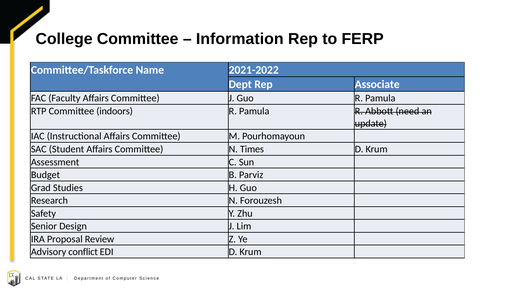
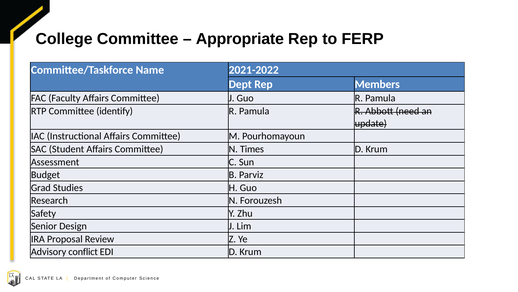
Information: Information -> Appropriate
Associate: Associate -> Members
indoors: indoors -> identify
